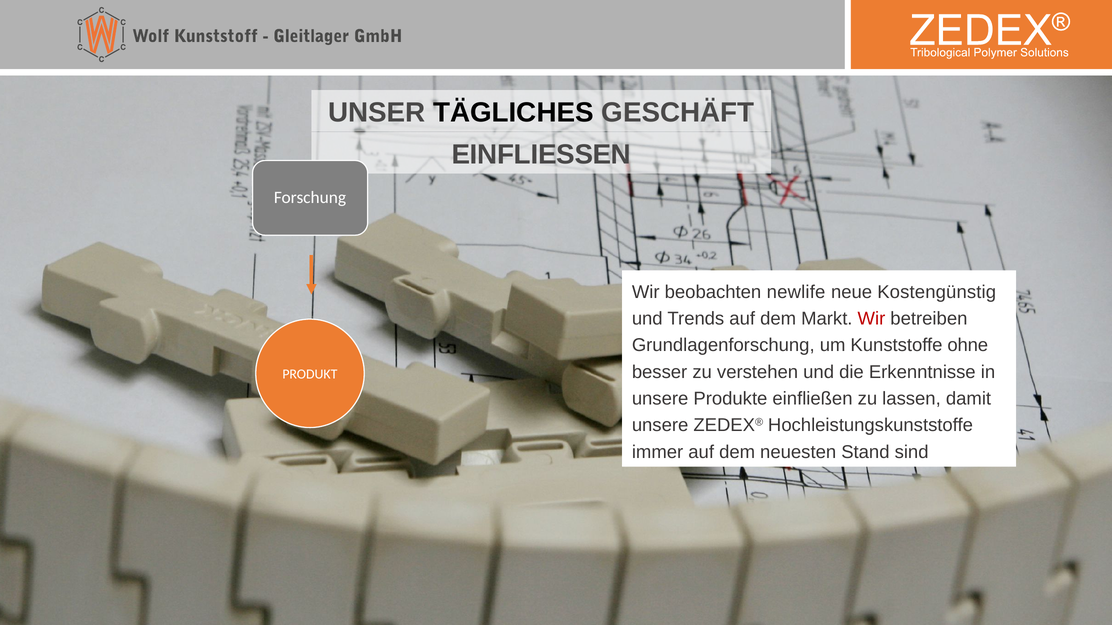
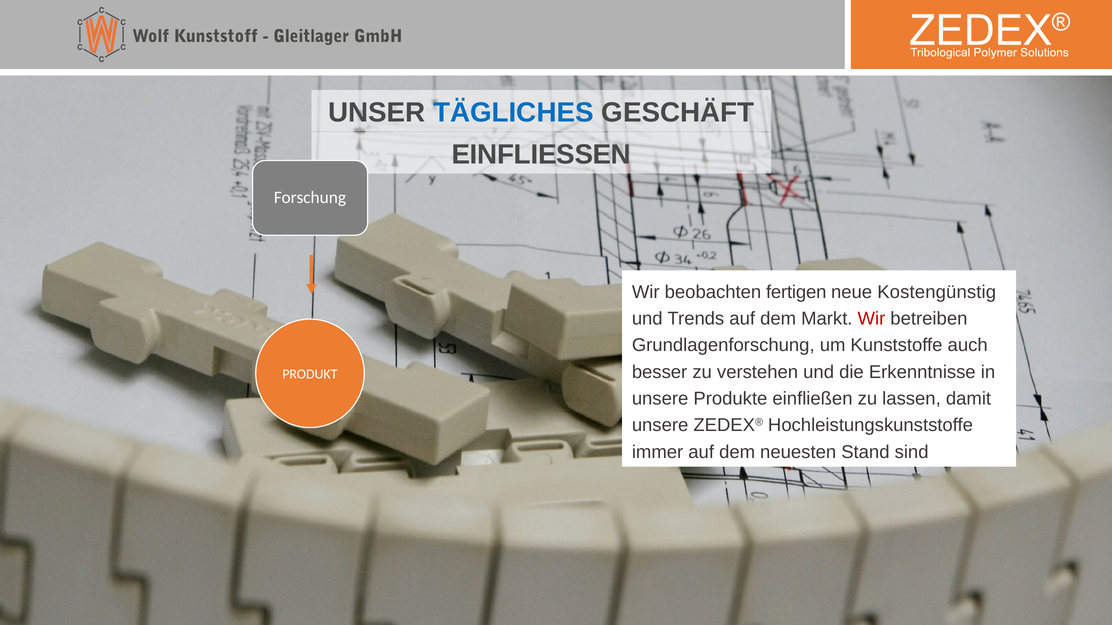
TÄGLICHES colour: black -> blue
newlife: newlife -> fertigen
ohne: ohne -> auch
